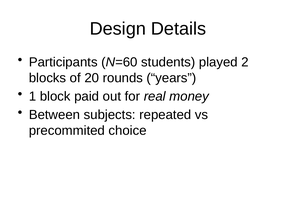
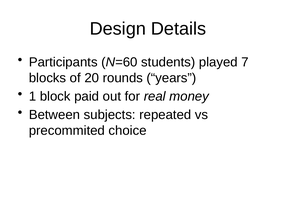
2: 2 -> 7
